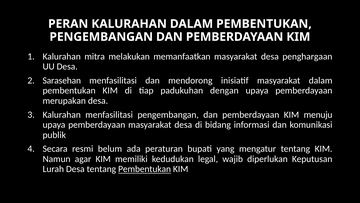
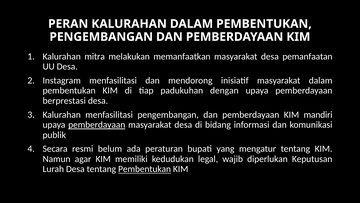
penghargaan: penghargaan -> pemanfaatan
Sarasehan: Sarasehan -> Instagram
merupakan: merupakan -> berprestasi
menuju: menuju -> mandiri
pemberdayaan at (97, 124) underline: none -> present
